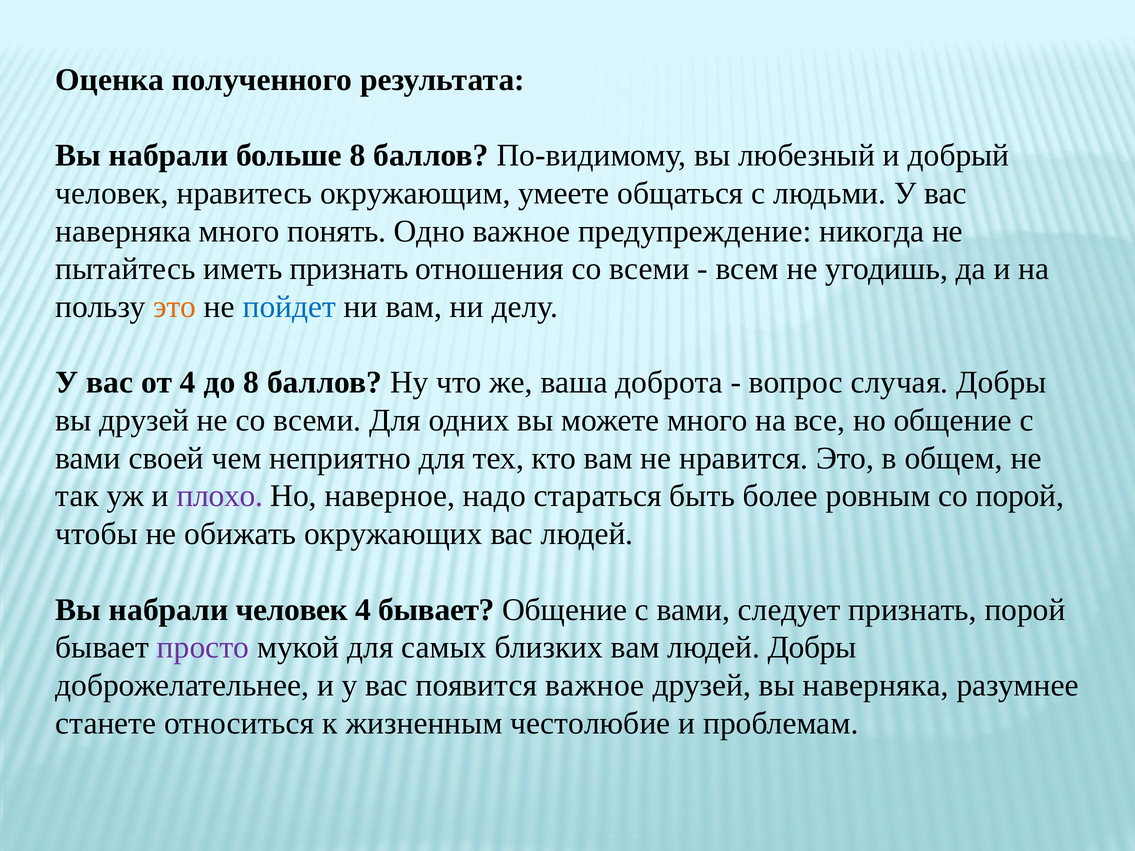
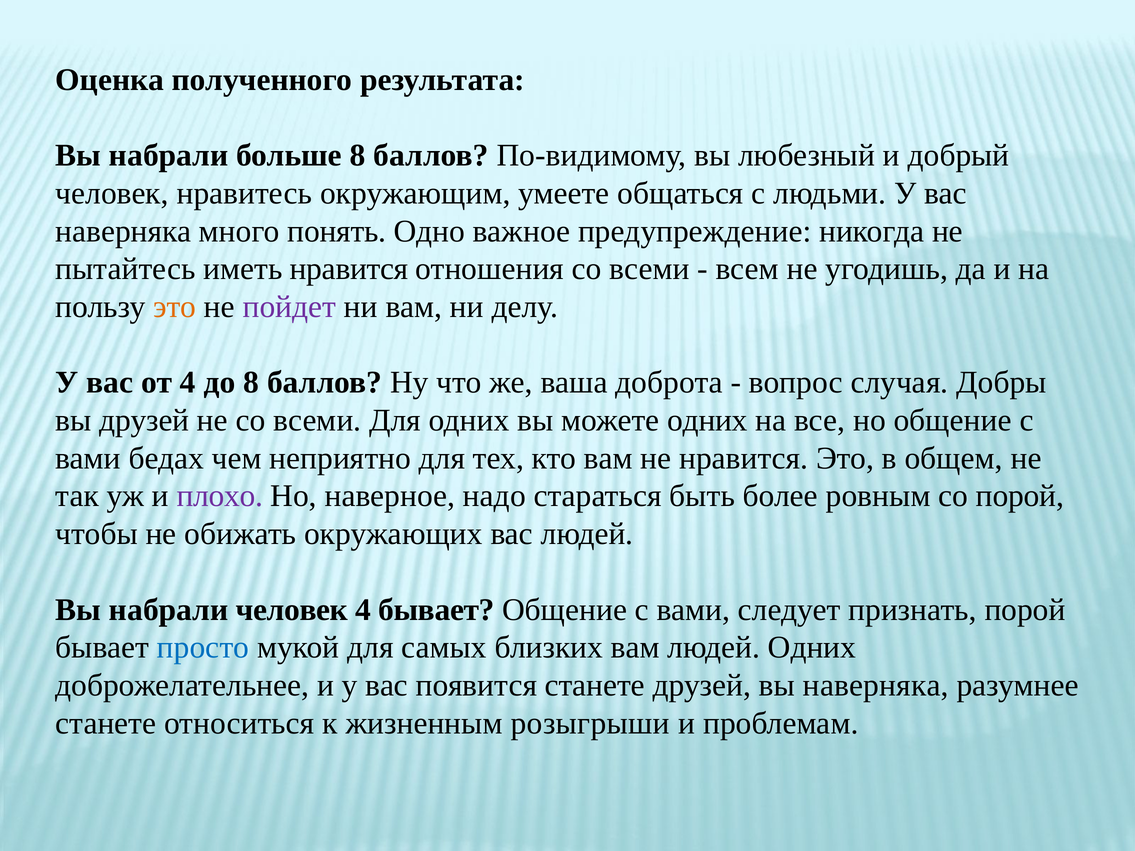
иметь признать: признать -> нравится
пойдет colour: blue -> purple
можете много: много -> одних
своей: своей -> бедах
просто colour: purple -> blue
людей Добры: Добры -> Одних
появится важное: важное -> станете
честолюбие: честолюбие -> розыгрыши
